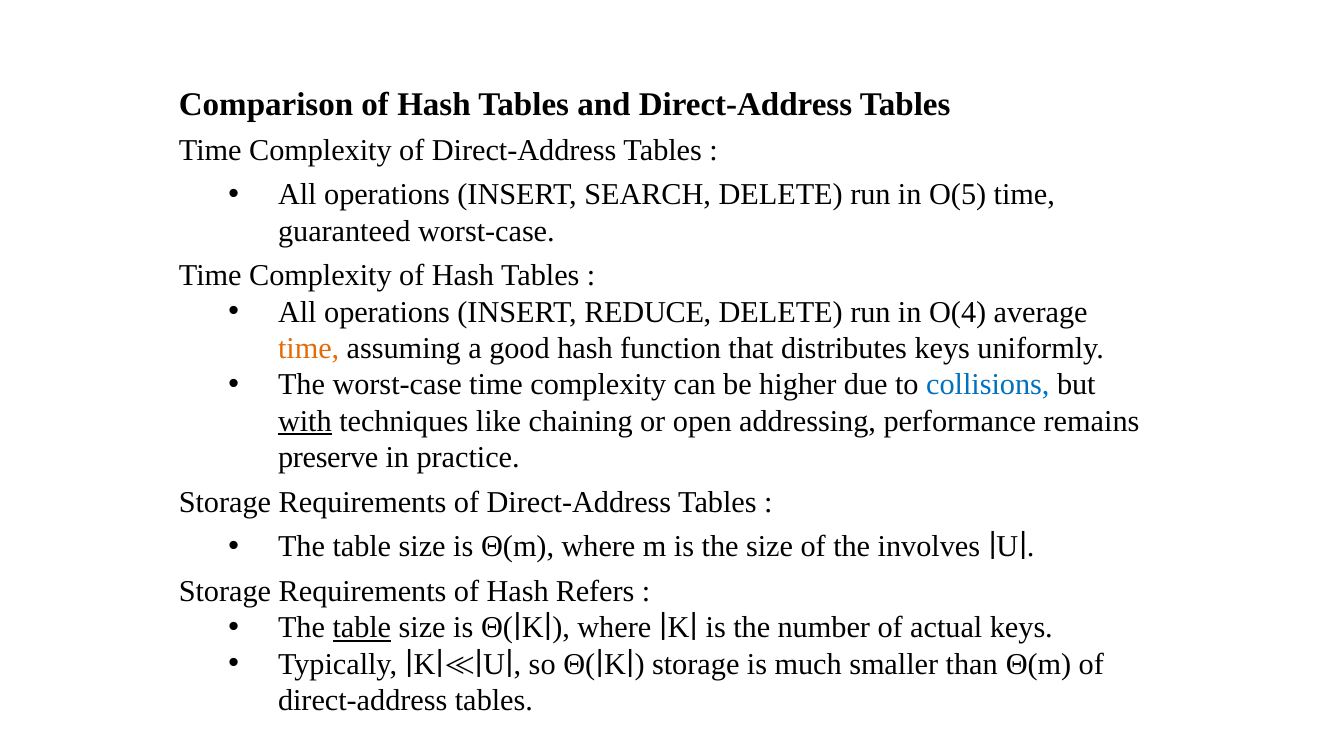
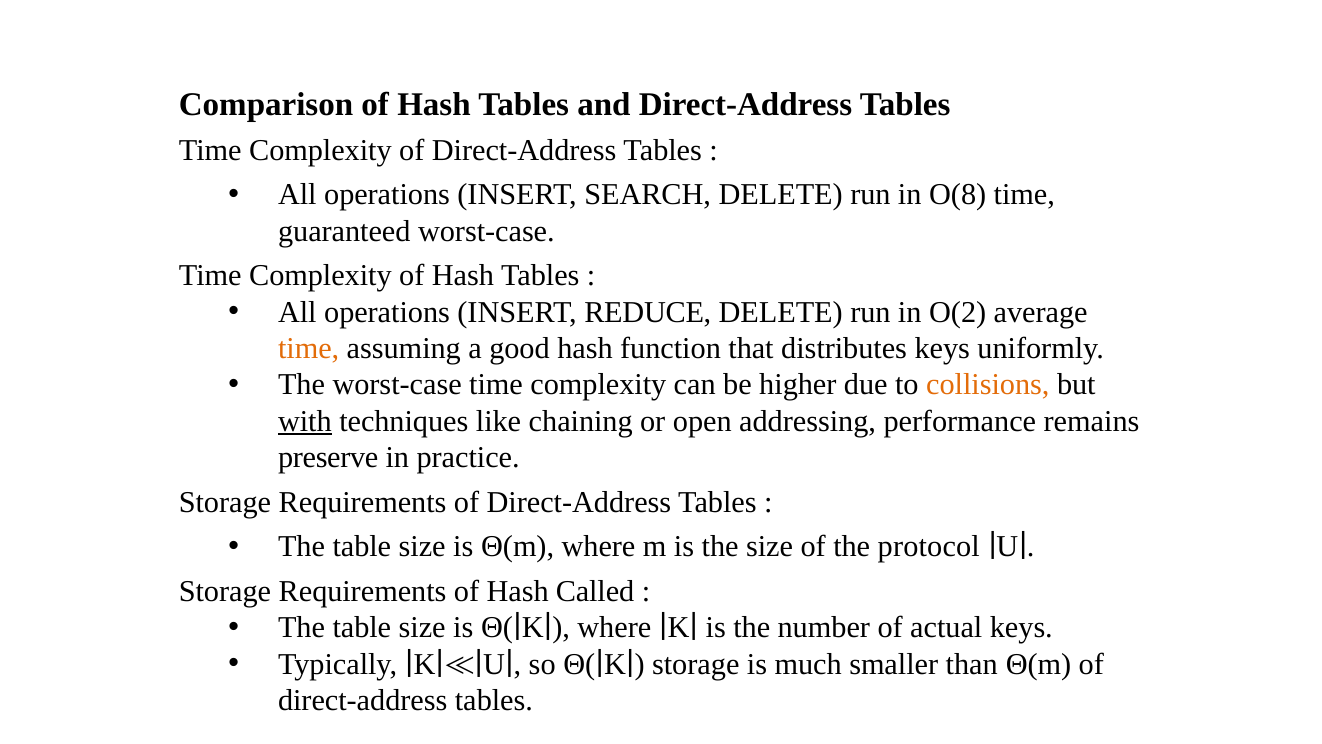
O(5: O(5 -> O(8
O(4: O(4 -> O(2
collisions colour: blue -> orange
involves: involves -> protocol
Refers: Refers -> Called
table at (362, 628) underline: present -> none
